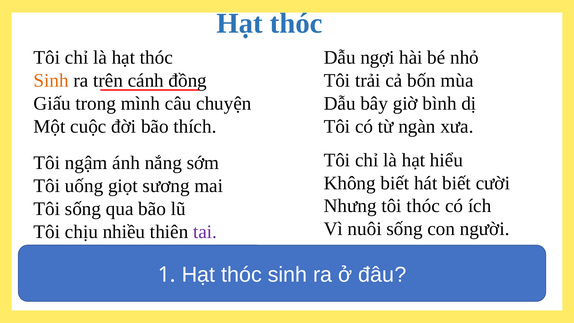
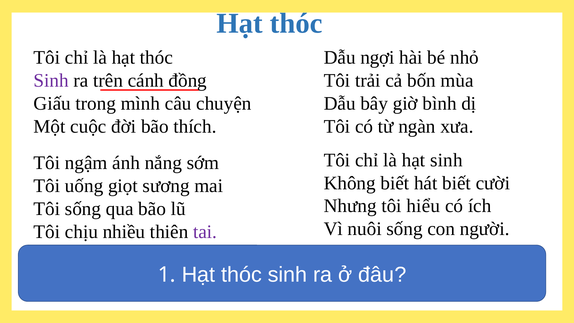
Sinh at (51, 80) colour: orange -> purple
hạt hiểu: hiểu -> sinh
tôi thóc: thóc -> hiểu
